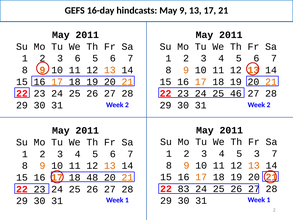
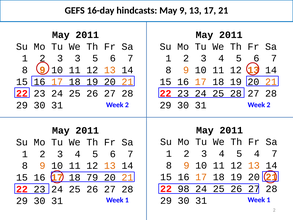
3 6: 6 -> 3
25 46: 46 -> 28
5 3: 3 -> 4
48: 48 -> 79
83: 83 -> 98
